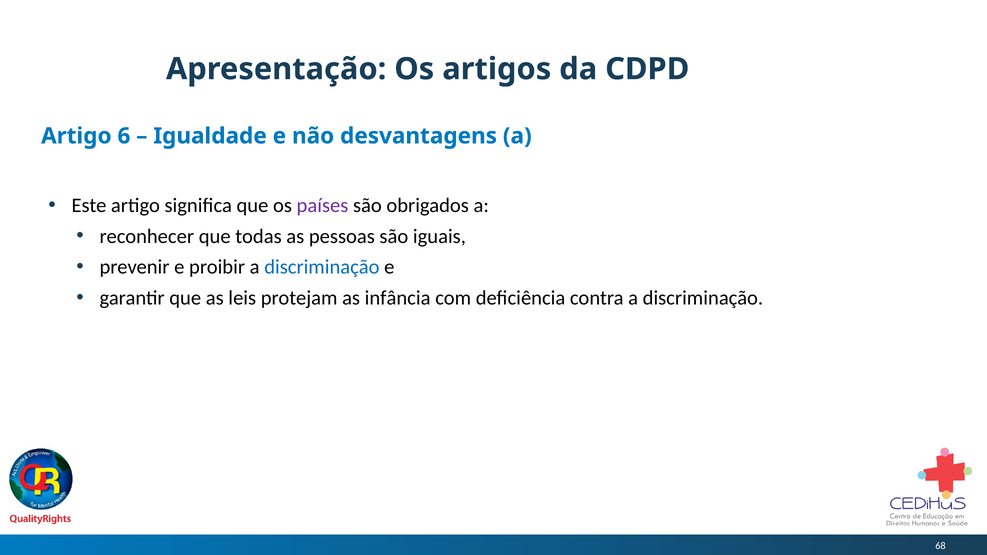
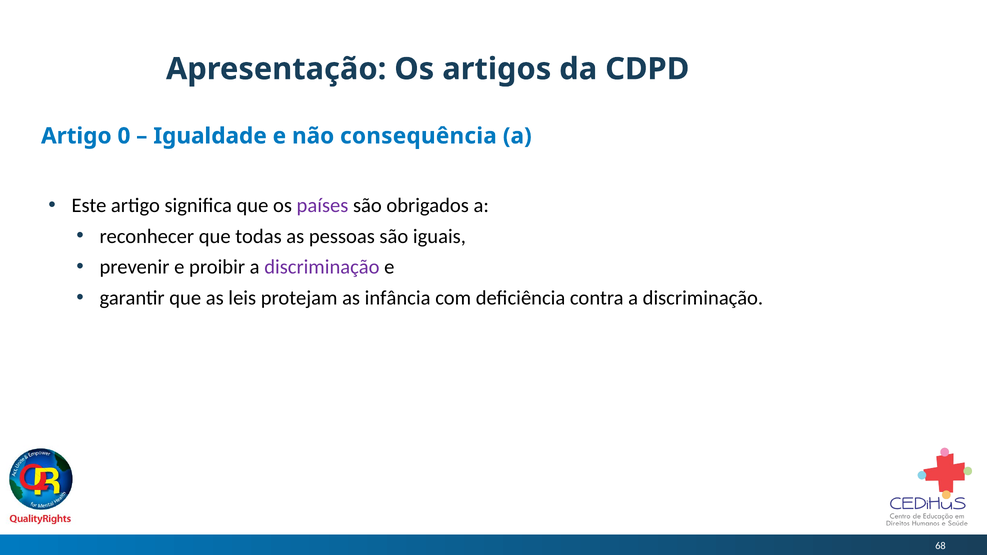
6: 6 -> 0
desvantagens: desvantagens -> consequência
discriminação at (322, 267) colour: blue -> purple
